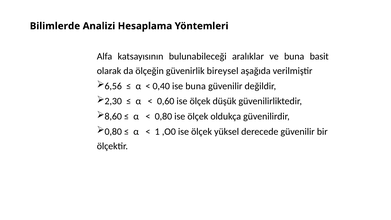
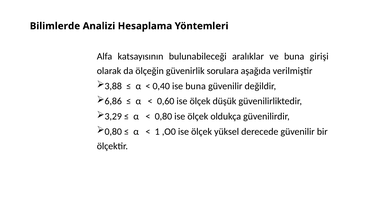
basit: basit -> girişi
bireysel: bireysel -> sorulara
6,56: 6,56 -> 3,88
2,30: 2,30 -> 6,86
8,60: 8,60 -> 3,29
